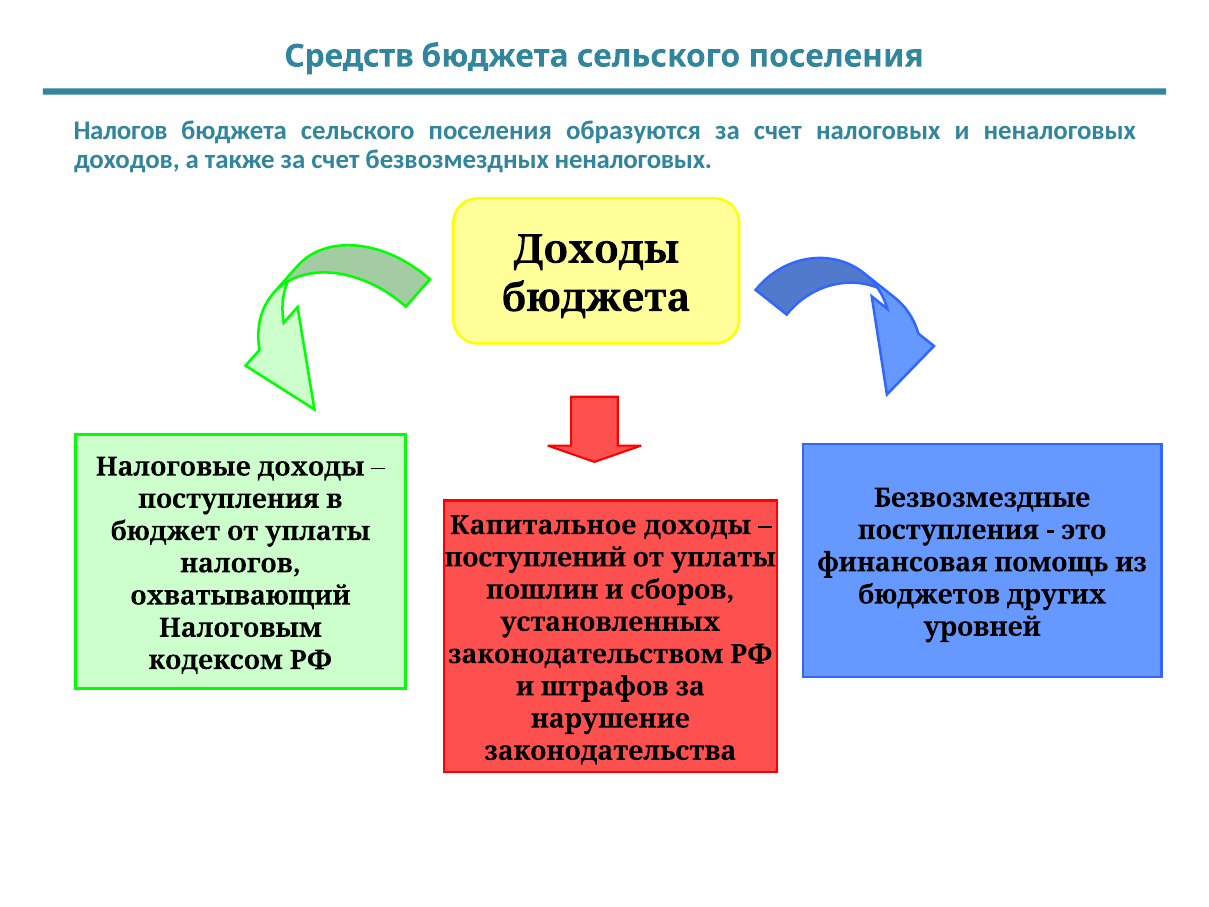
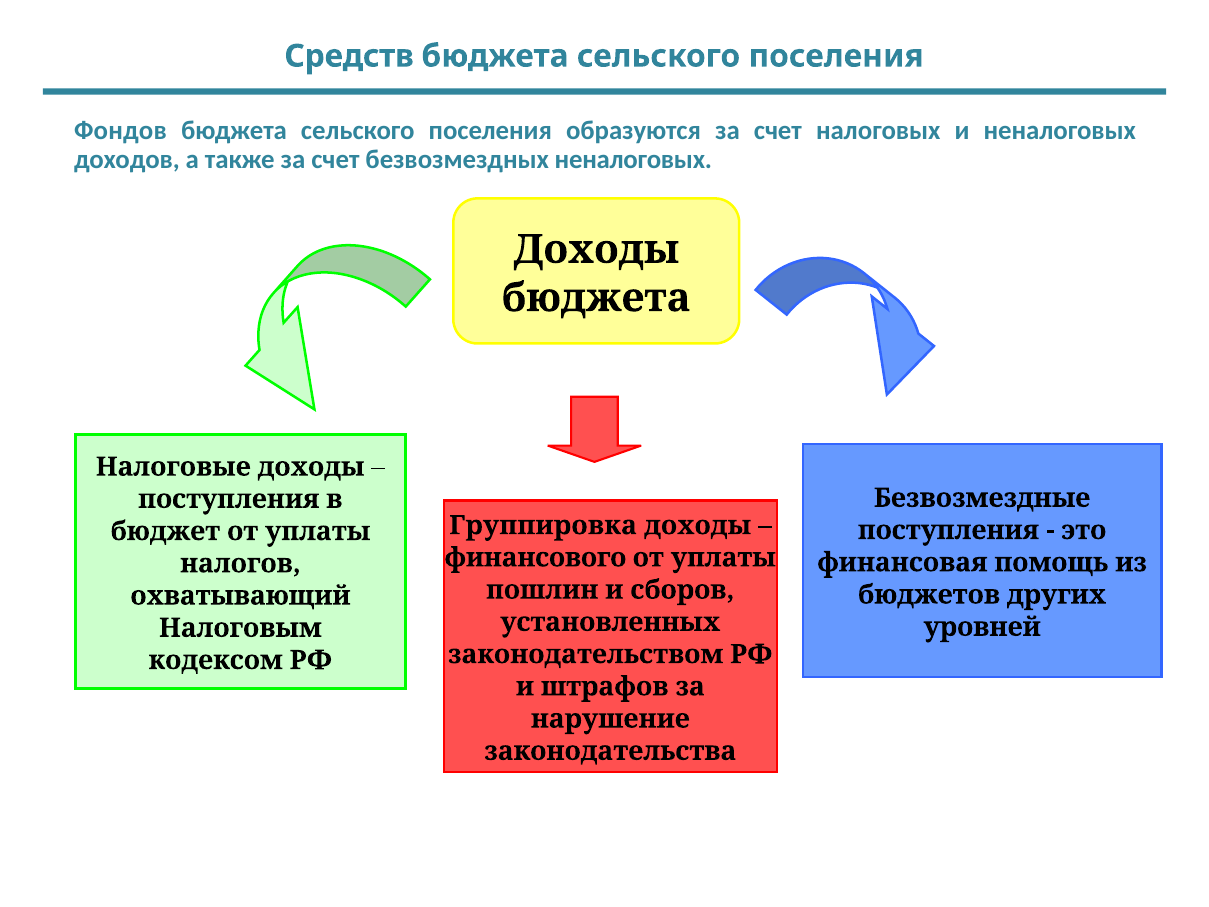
Налогов at (121, 131): Налогов -> Фондов
Капитальное: Капитальное -> Группировка
поступлений: поступлений -> финансового
